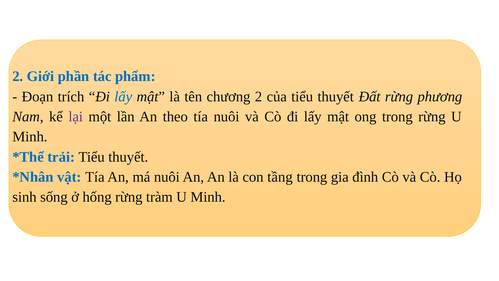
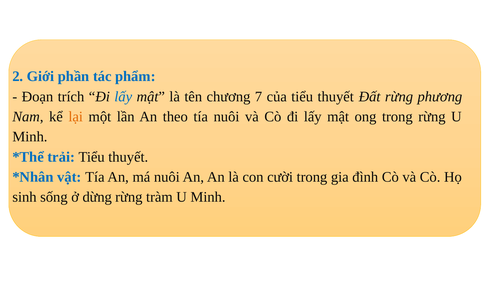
chương 2: 2 -> 7
lại colour: purple -> orange
tầng: tầng -> cười
hống: hống -> dừng
